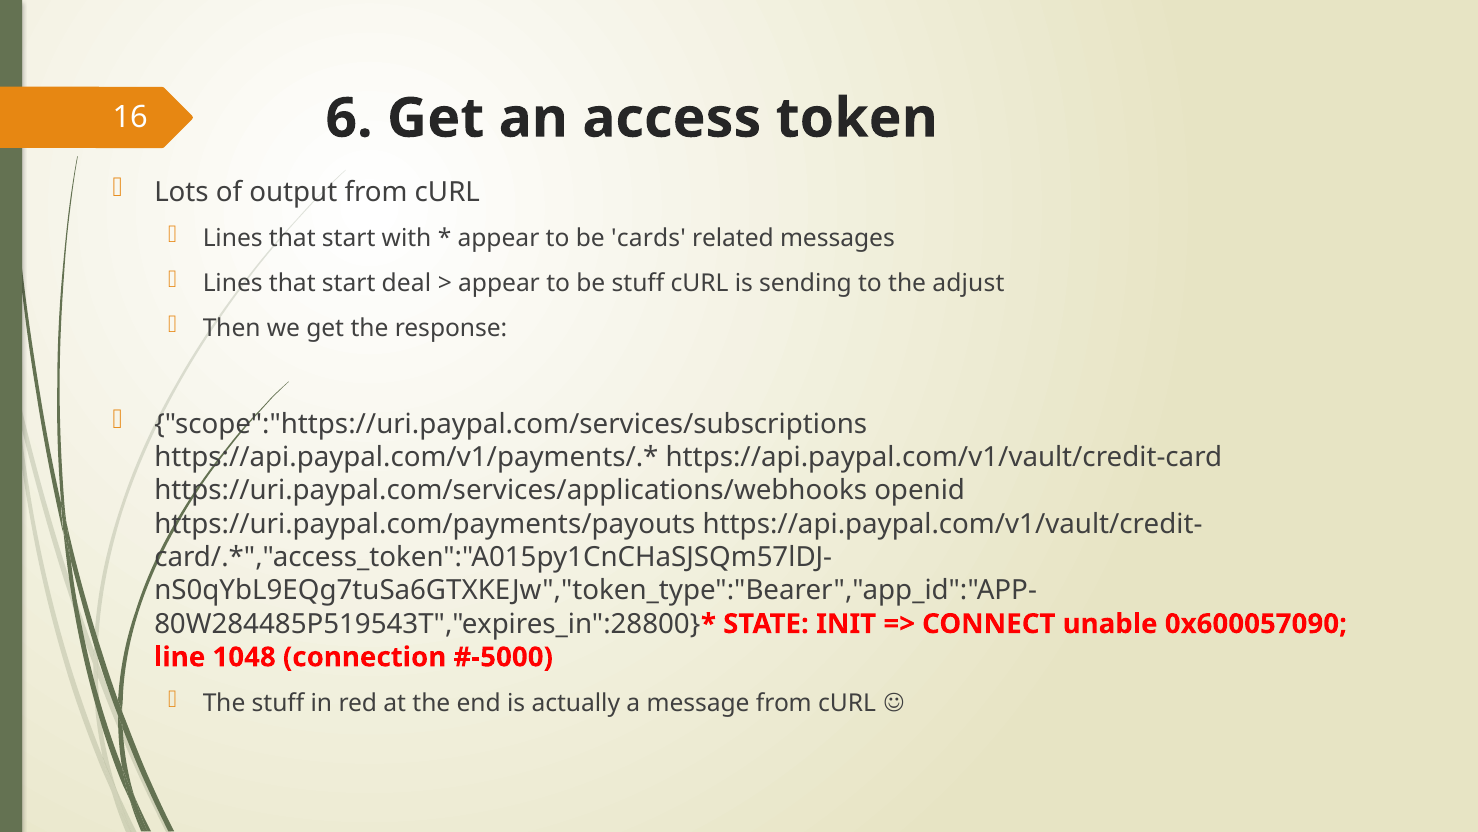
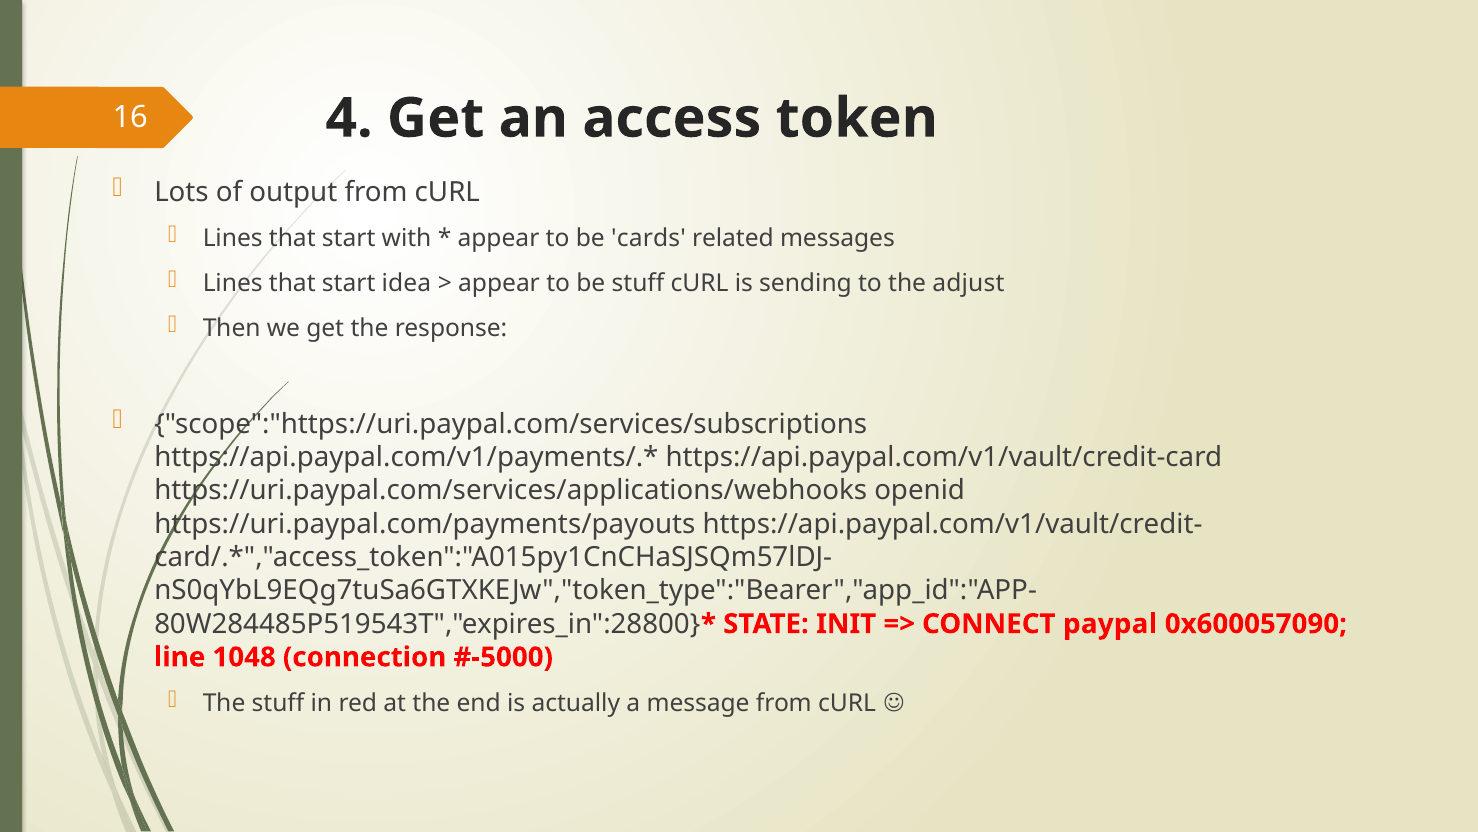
6: 6 -> 4
deal: deal -> idea
unable: unable -> paypal
